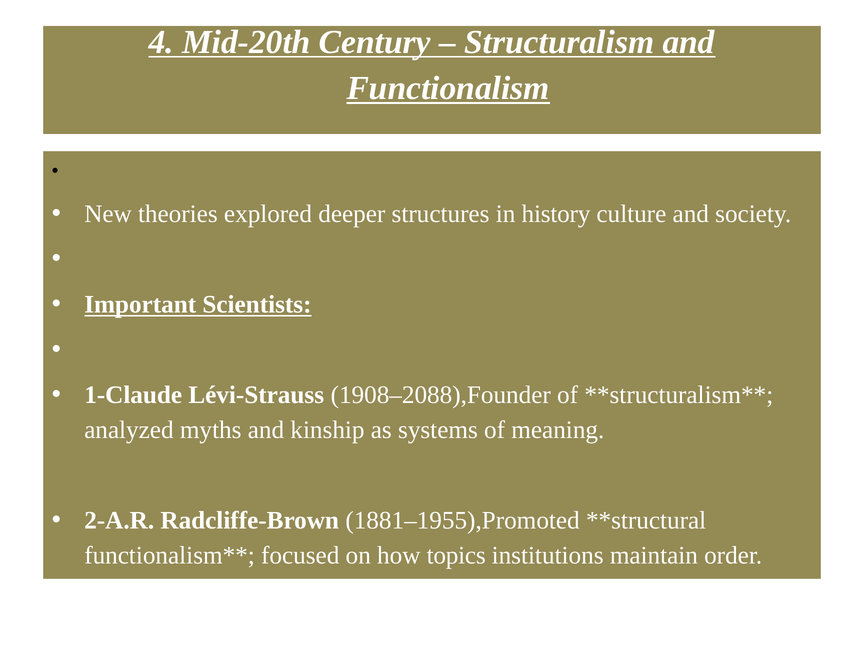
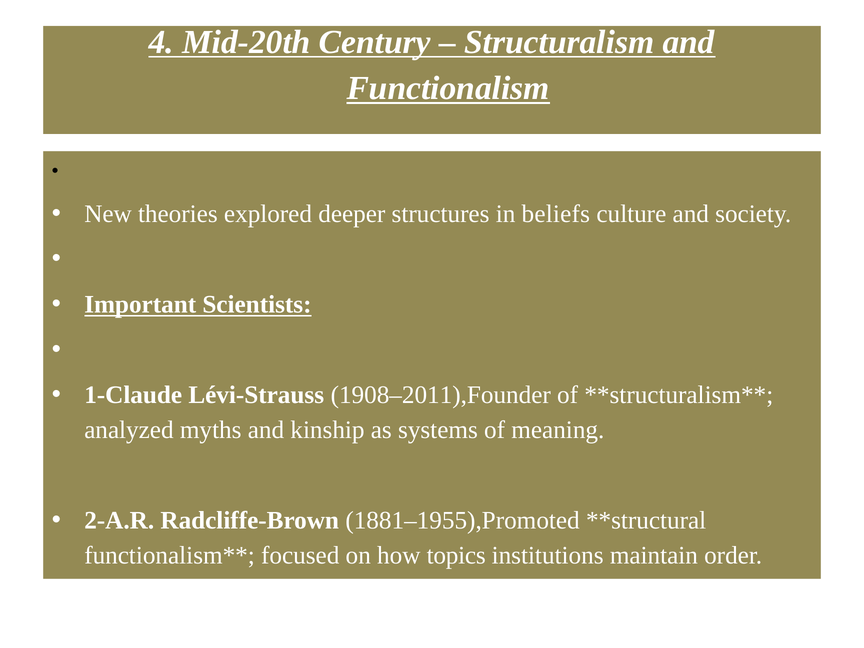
history: history -> beliefs
1908–2088),Founder: 1908–2088),Founder -> 1908–2011),Founder
